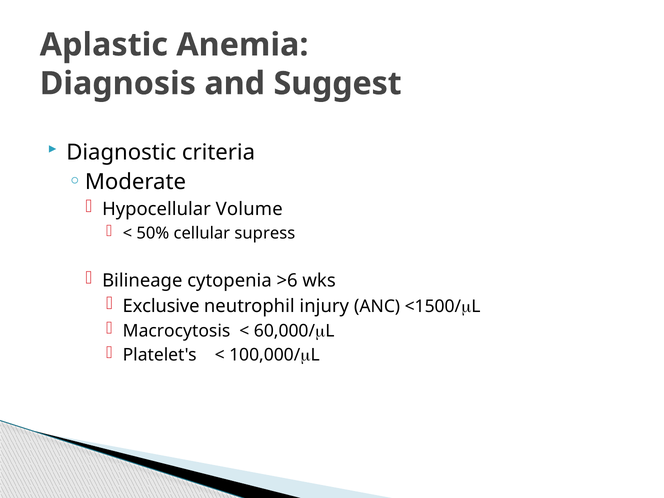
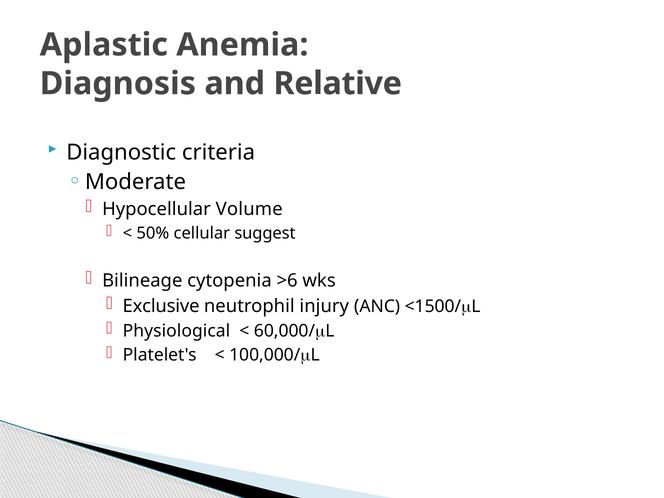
Suggest: Suggest -> Relative
supress: supress -> suggest
Macrocytosis: Macrocytosis -> Physiological
